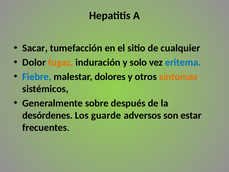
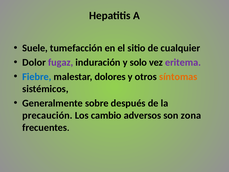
Sacar: Sacar -> Suele
fugaz colour: orange -> purple
eritema colour: blue -> purple
desórdenes: desórdenes -> precaución
guarde: guarde -> cambio
estar: estar -> zona
